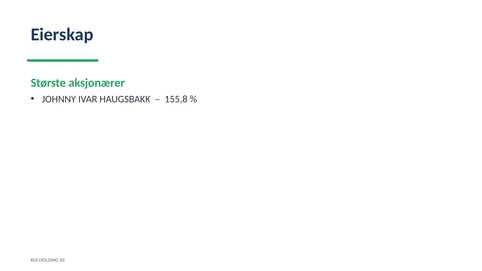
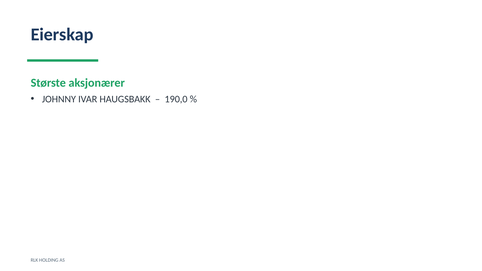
155,8: 155,8 -> 190,0
